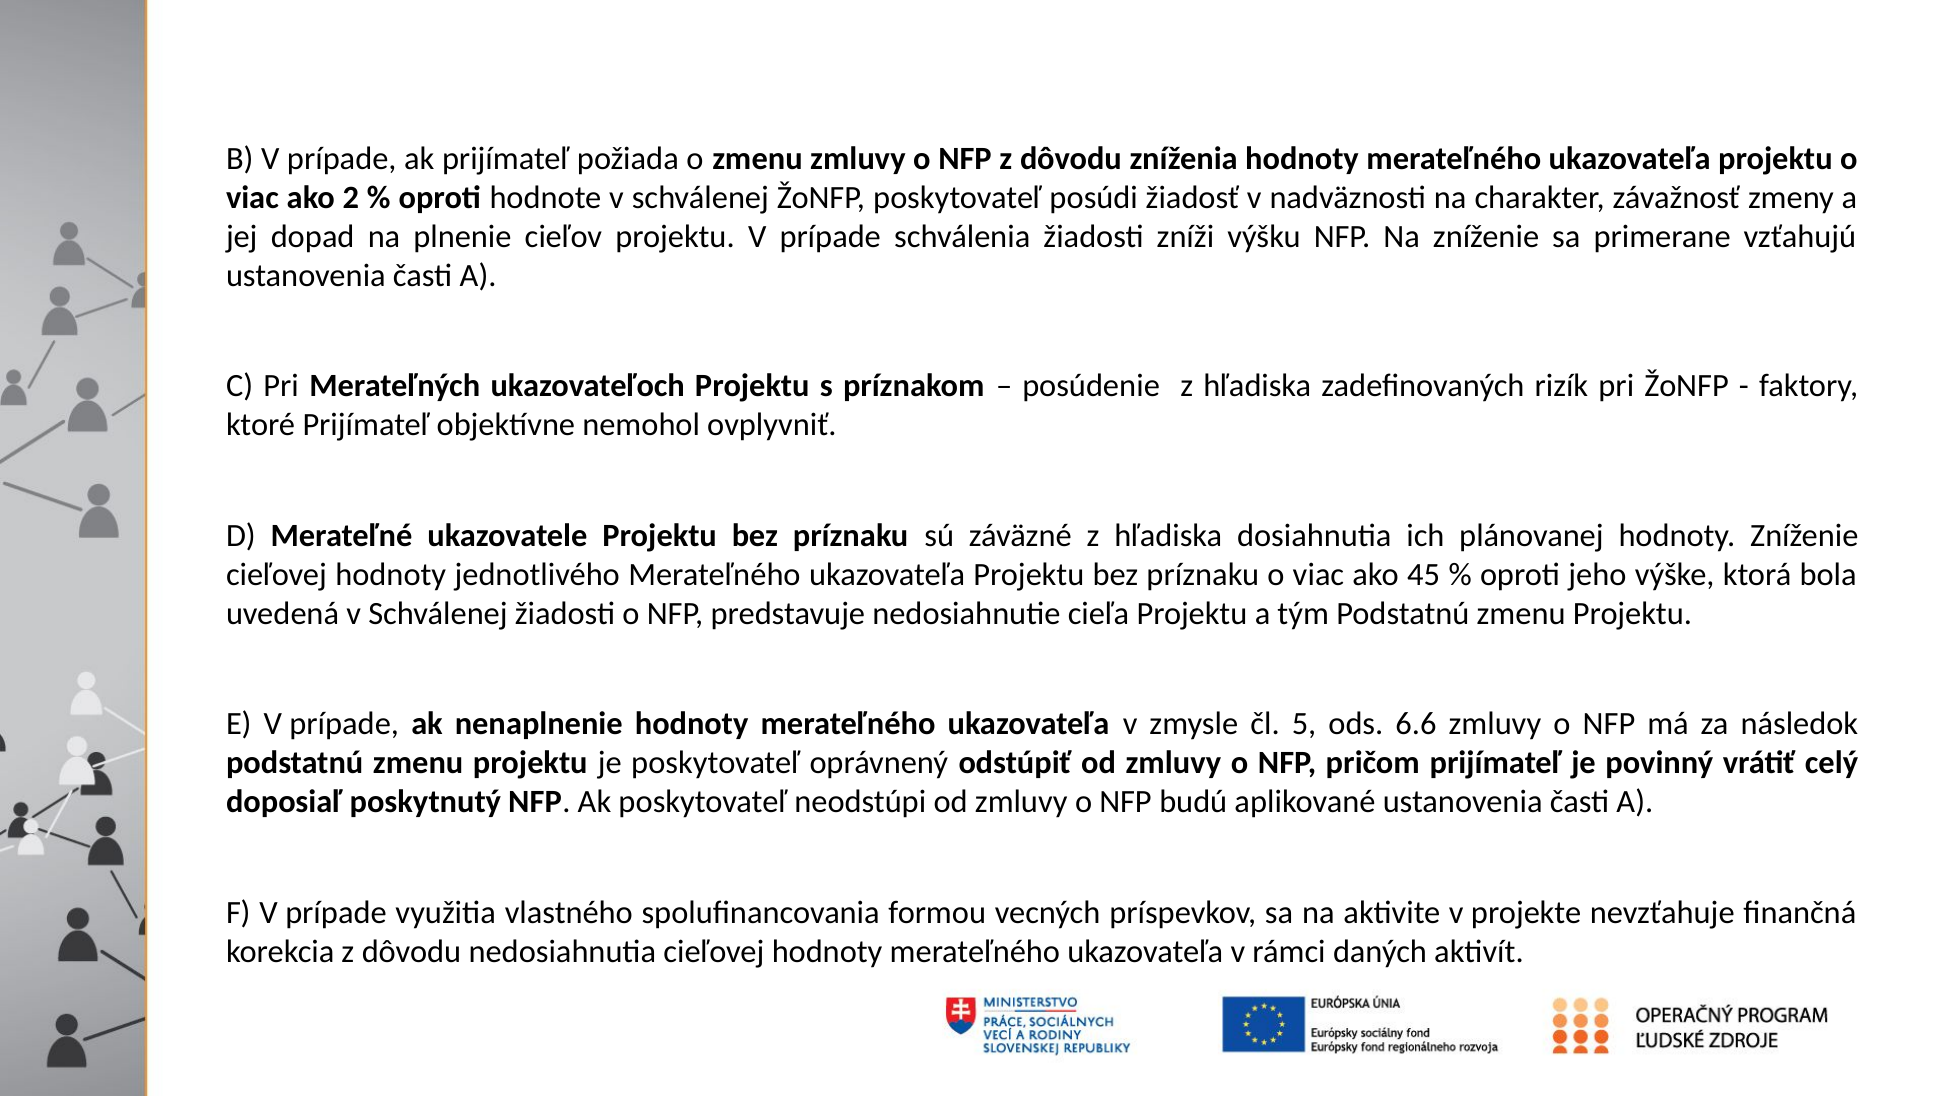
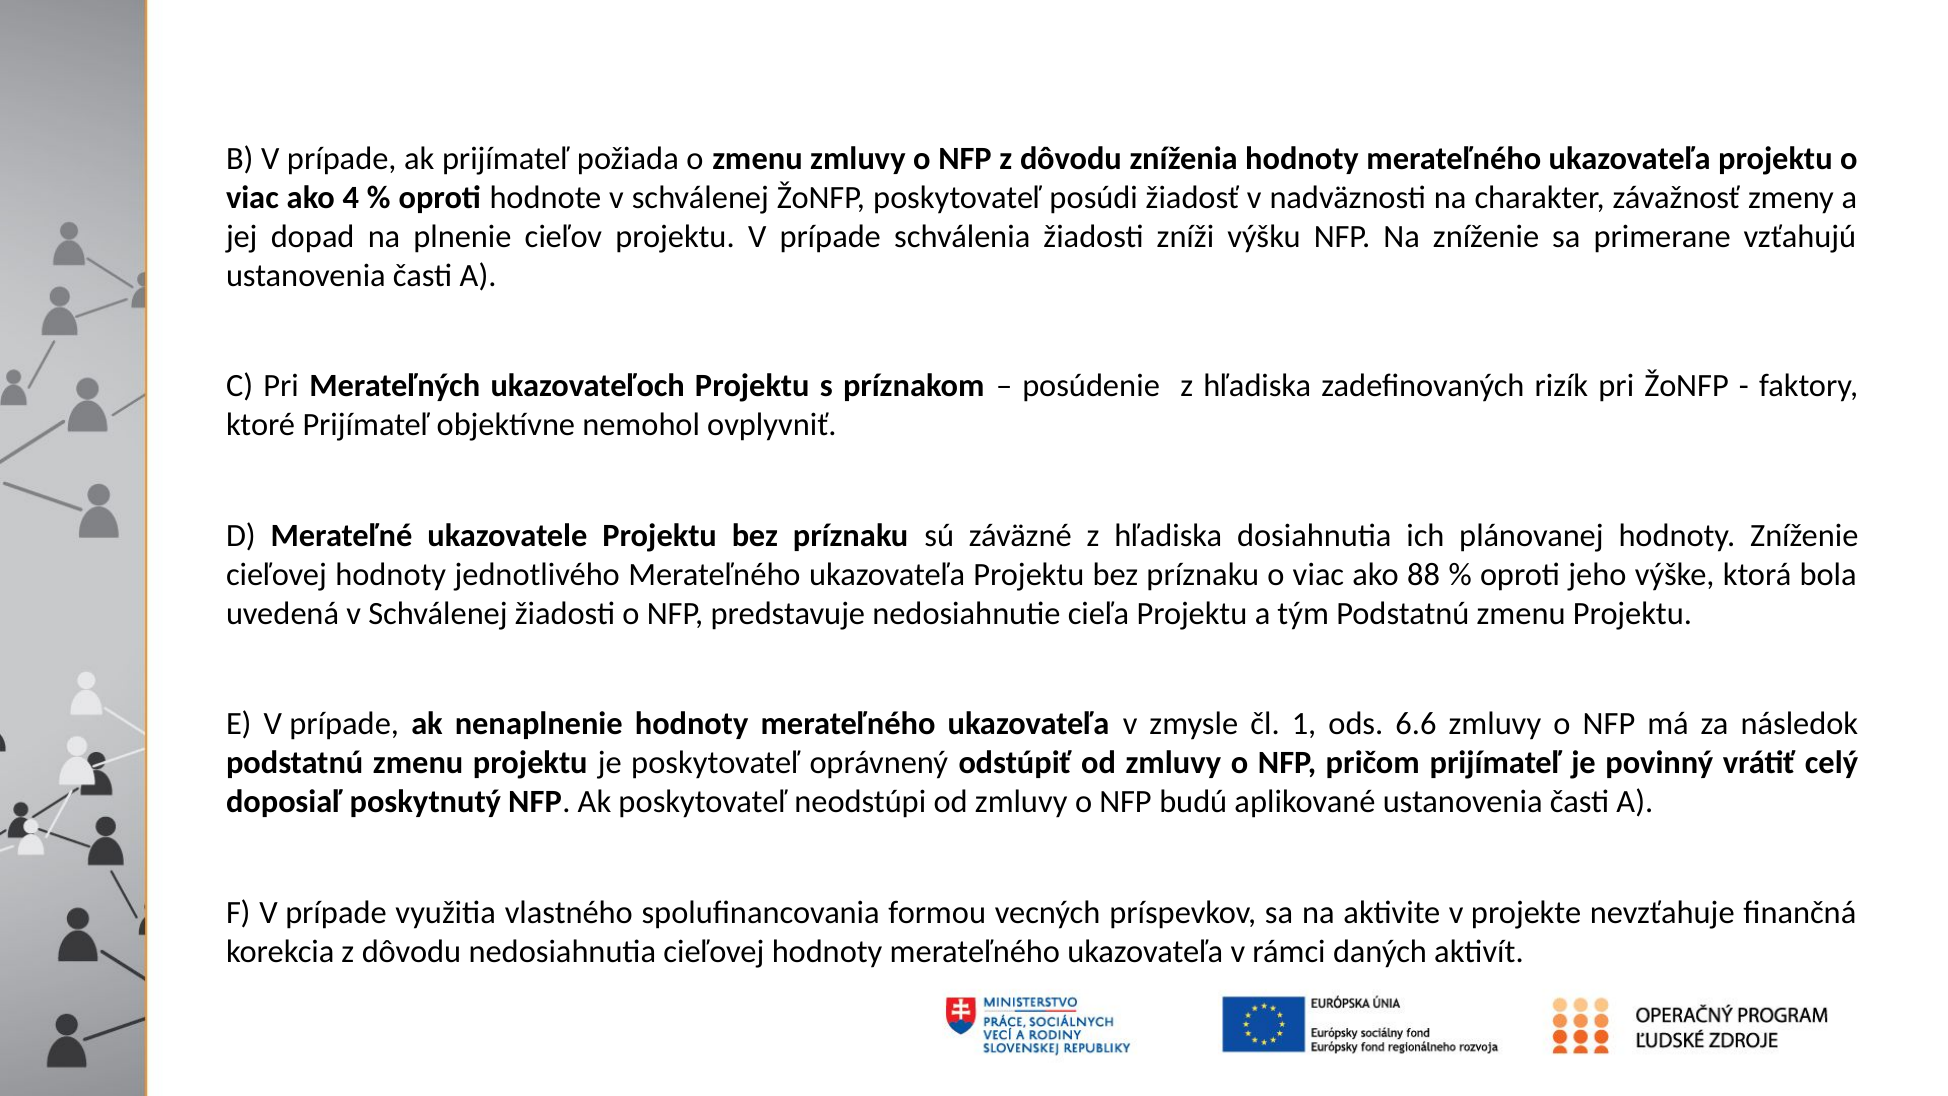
2: 2 -> 4
45: 45 -> 88
5: 5 -> 1
